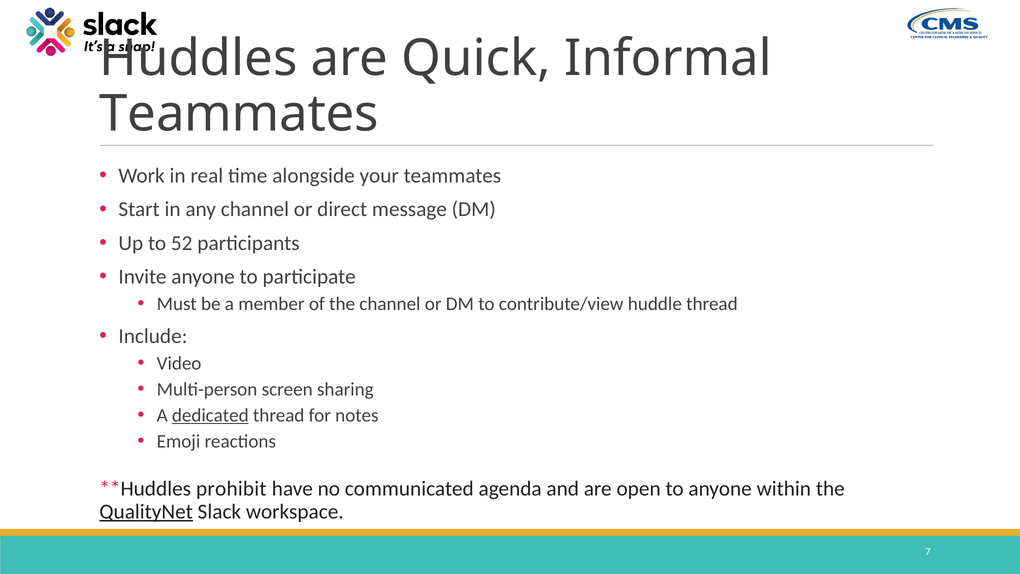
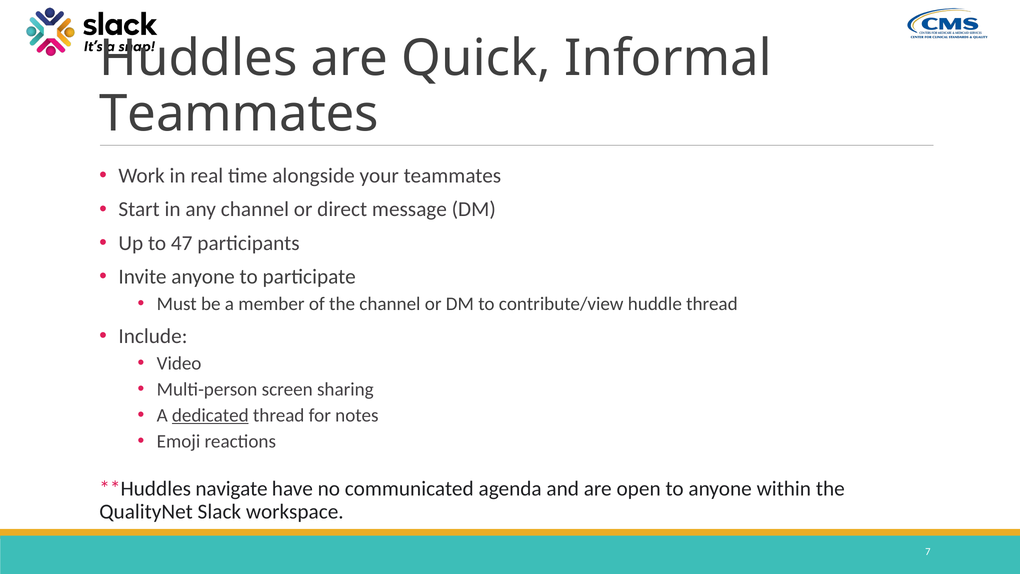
52: 52 -> 47
prohibit: prohibit -> navigate
QualityNet underline: present -> none
